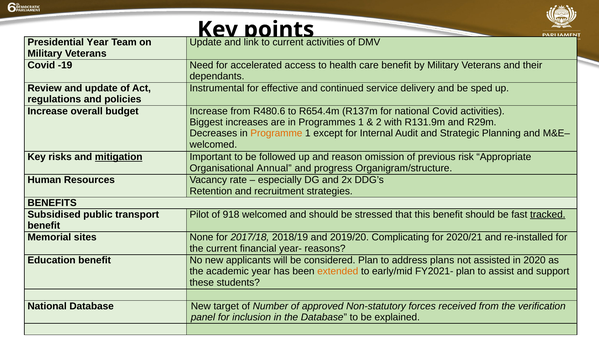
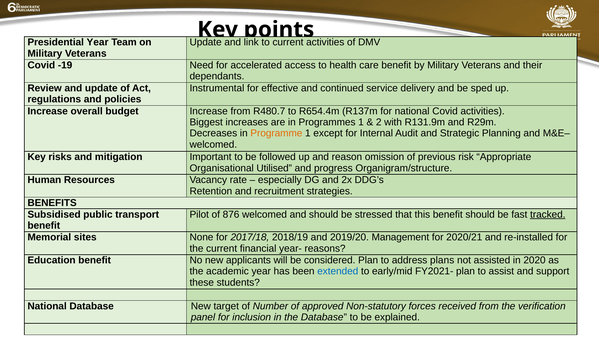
R480.6: R480.6 -> R480.7
mitigation underline: present -> none
Annual: Annual -> Utilised
918: 918 -> 876
Complicating: Complicating -> Management
extended colour: orange -> blue
